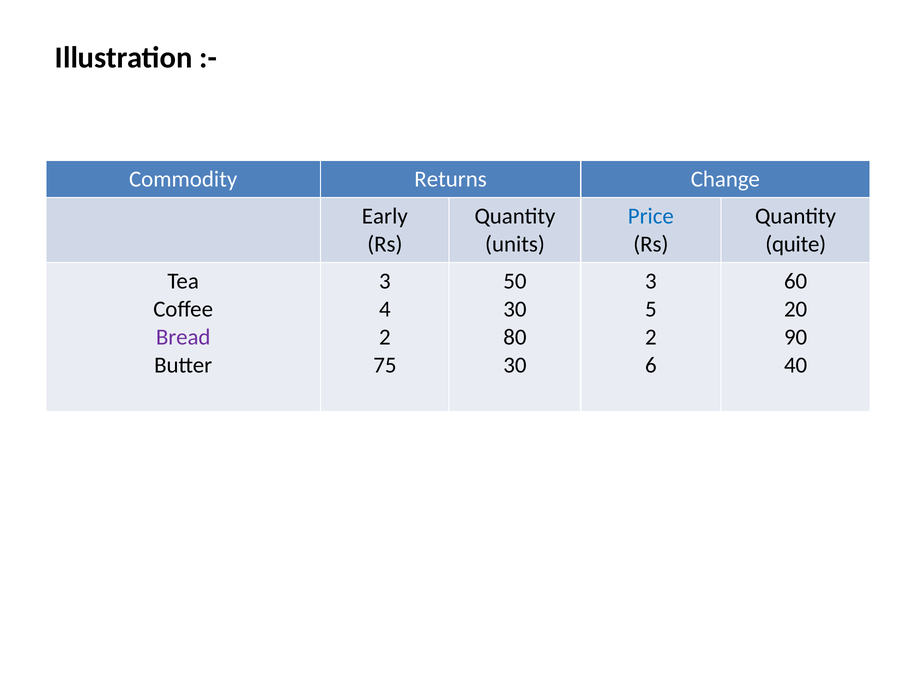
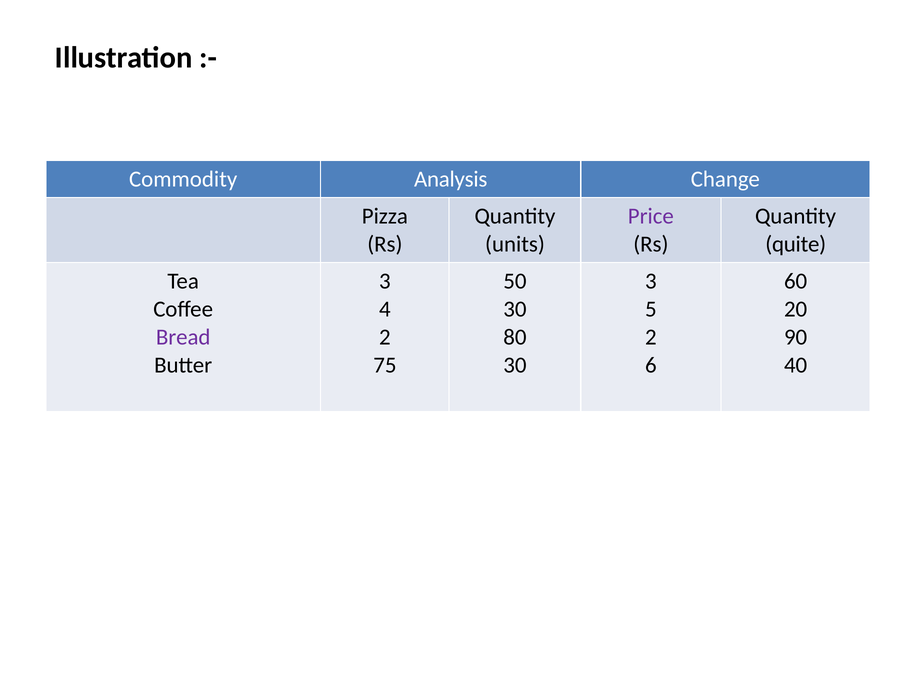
Returns: Returns -> Analysis
Early: Early -> Pizza
Price colour: blue -> purple
